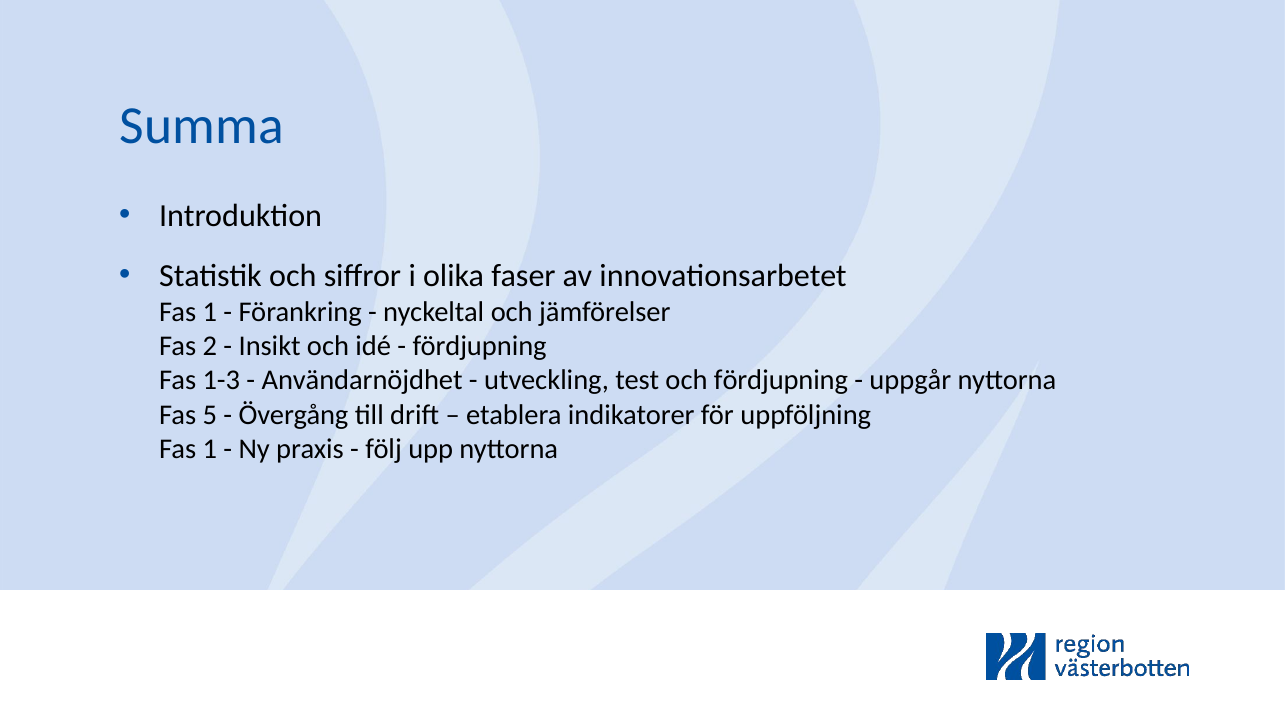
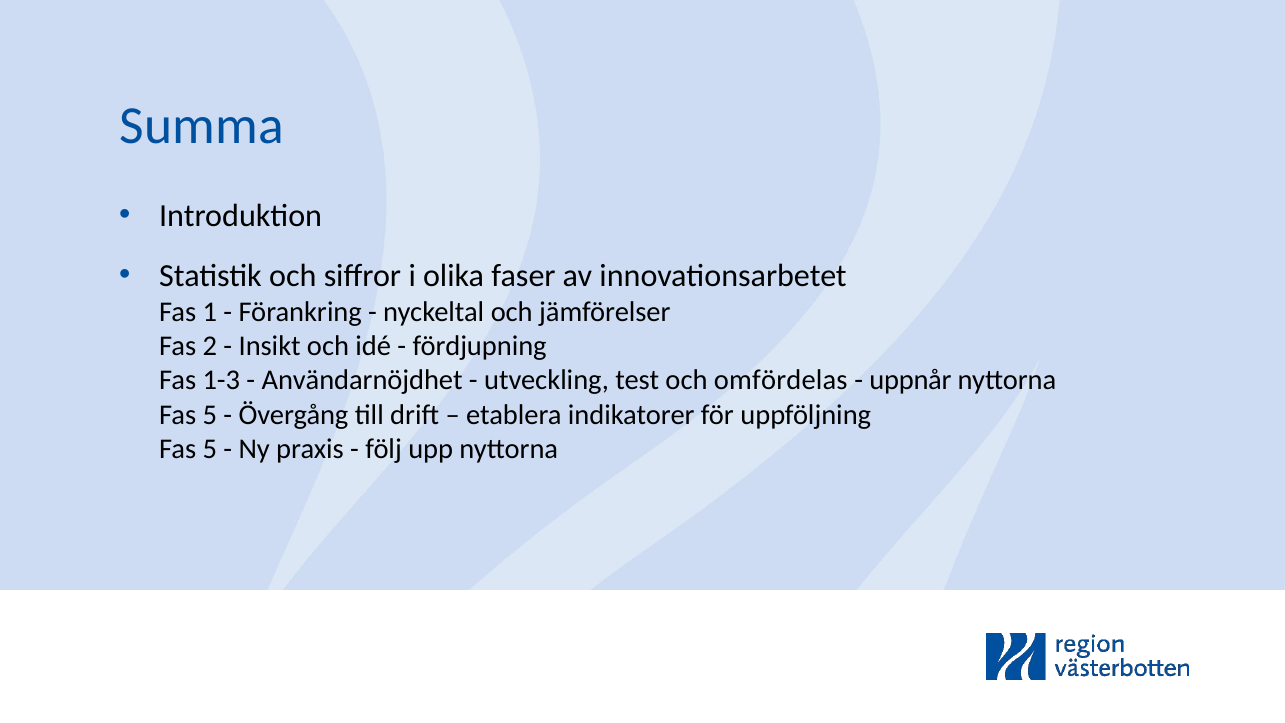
och fördjupning: fördjupning -> omfördelas
uppgår: uppgår -> uppnår
1 at (210, 449): 1 -> 5
